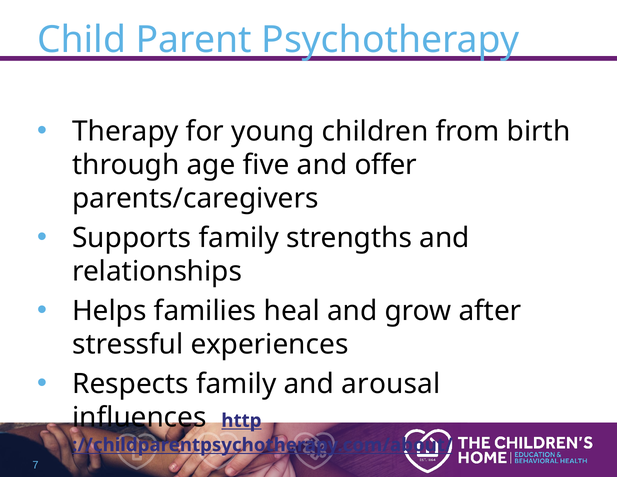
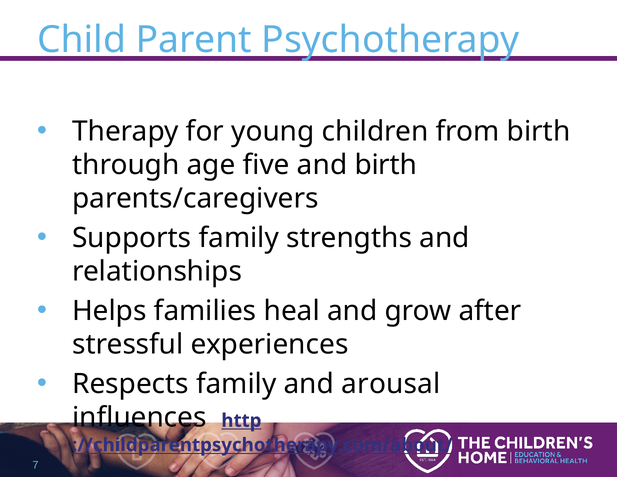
and offer: offer -> birth
